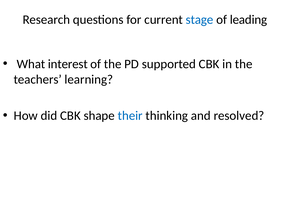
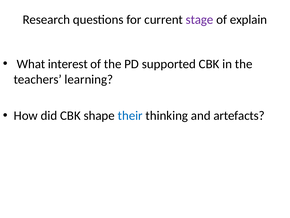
stage colour: blue -> purple
leading: leading -> explain
resolved: resolved -> artefacts
